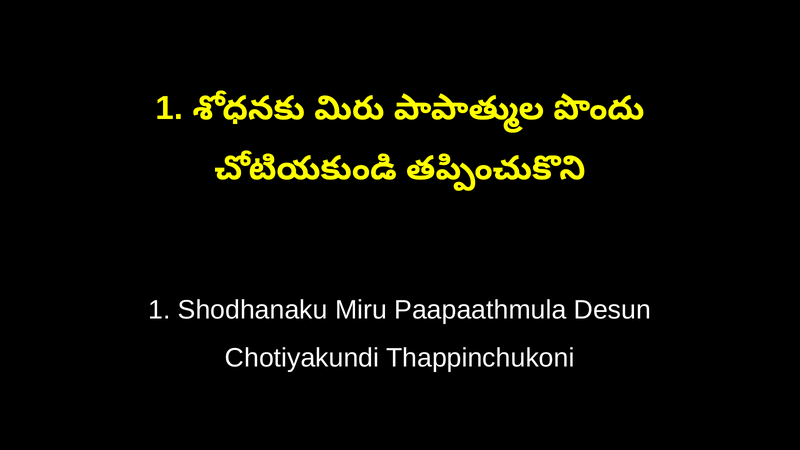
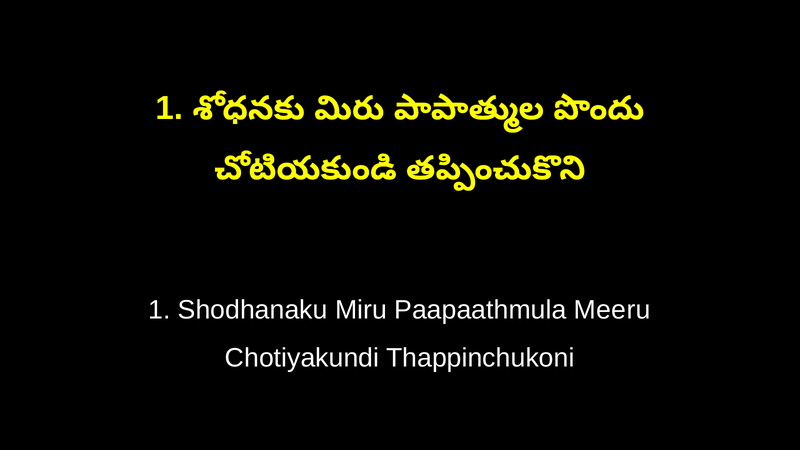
Desun: Desun -> Meeru
